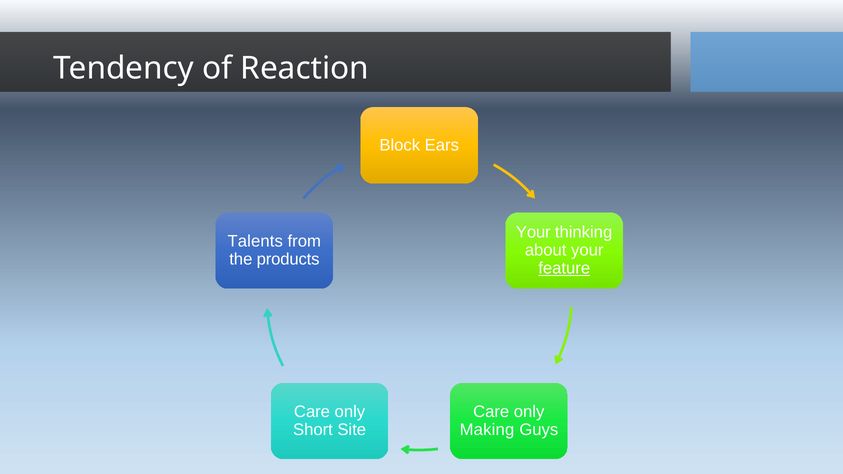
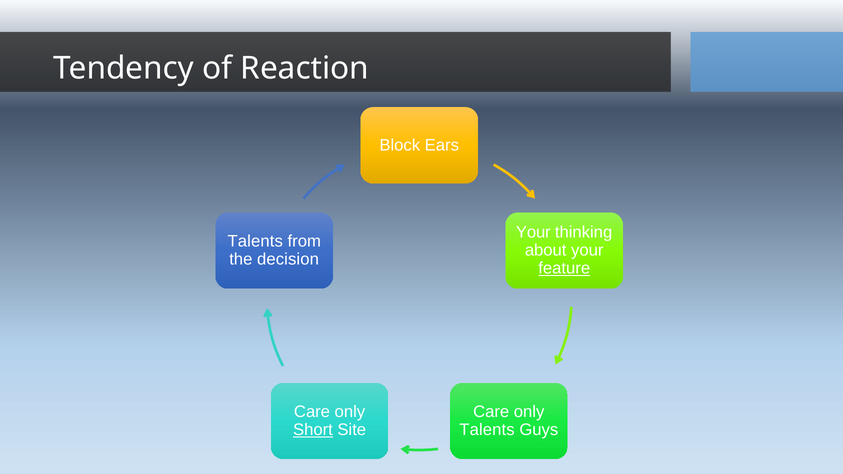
products: products -> decision
Short underline: none -> present
Making at (487, 430): Making -> Talents
